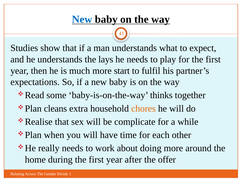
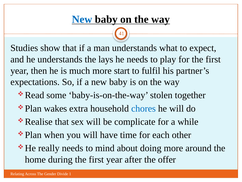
thinks: thinks -> stolen
cleans: cleans -> wakes
chores colour: orange -> blue
work: work -> mind
